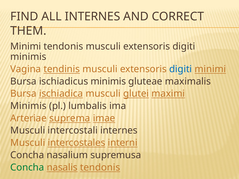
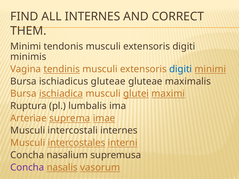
ischiadicus minimis: minimis -> gluteae
Minimis at (28, 106): Minimis -> Ruptura
Concha at (27, 168) colour: green -> purple
nasalis tendonis: tendonis -> vasorum
